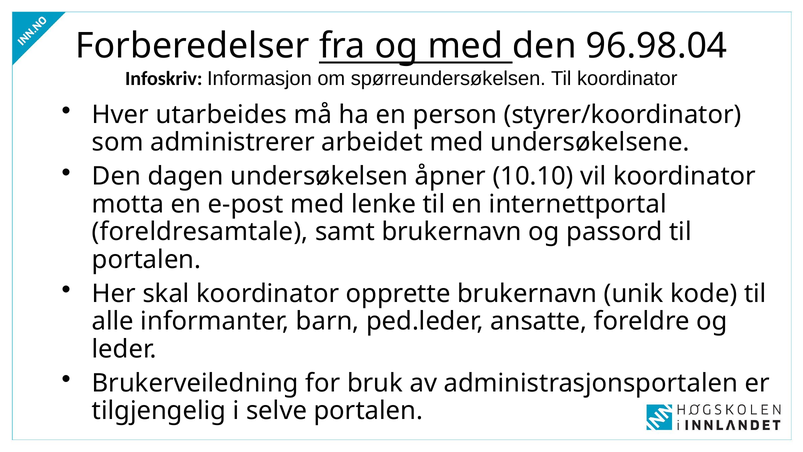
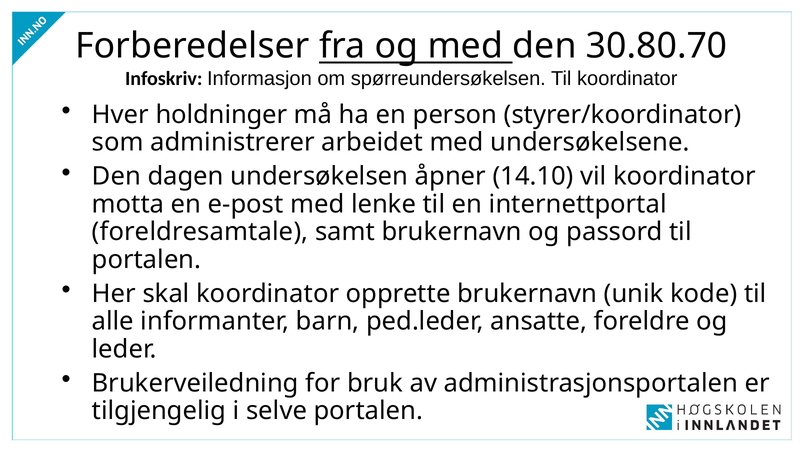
96.98.04: 96.98.04 -> 30.80.70
utarbeides: utarbeides -> holdninger
10.10: 10.10 -> 14.10
